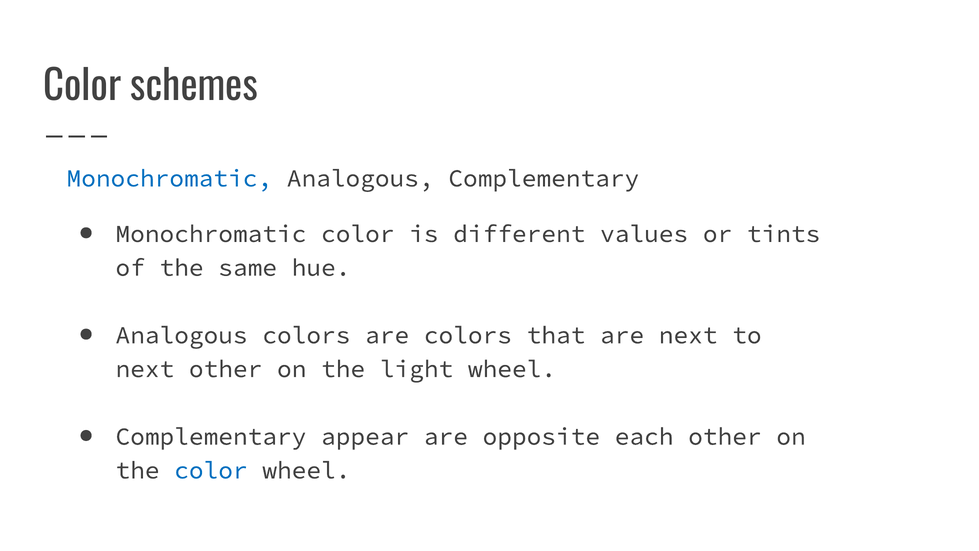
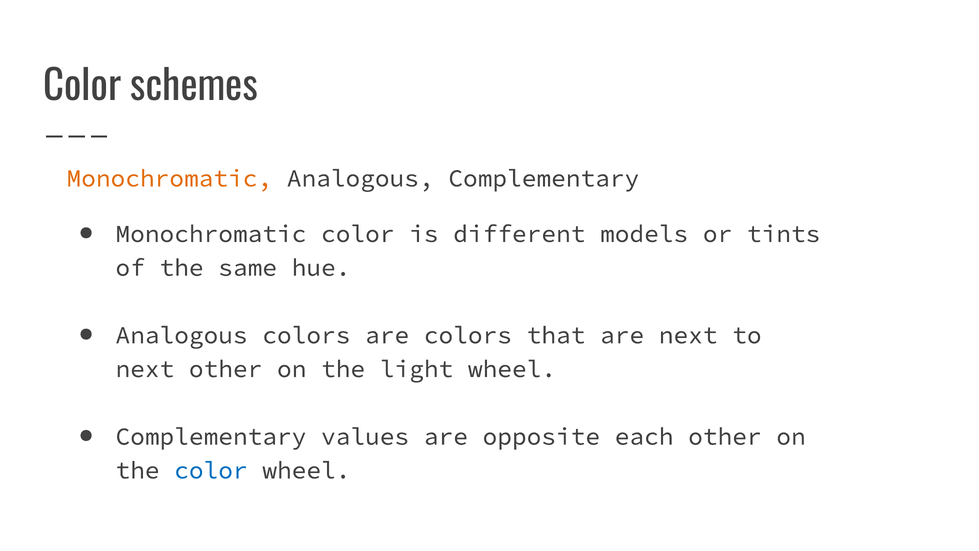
Monochromatic at (169, 178) colour: blue -> orange
values: values -> models
appear: appear -> values
